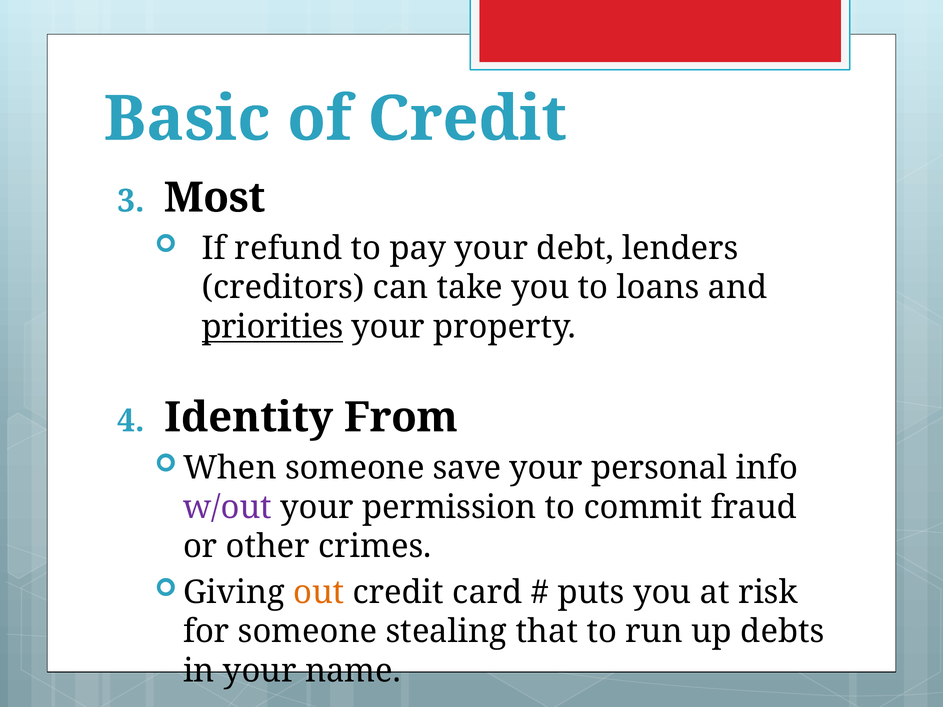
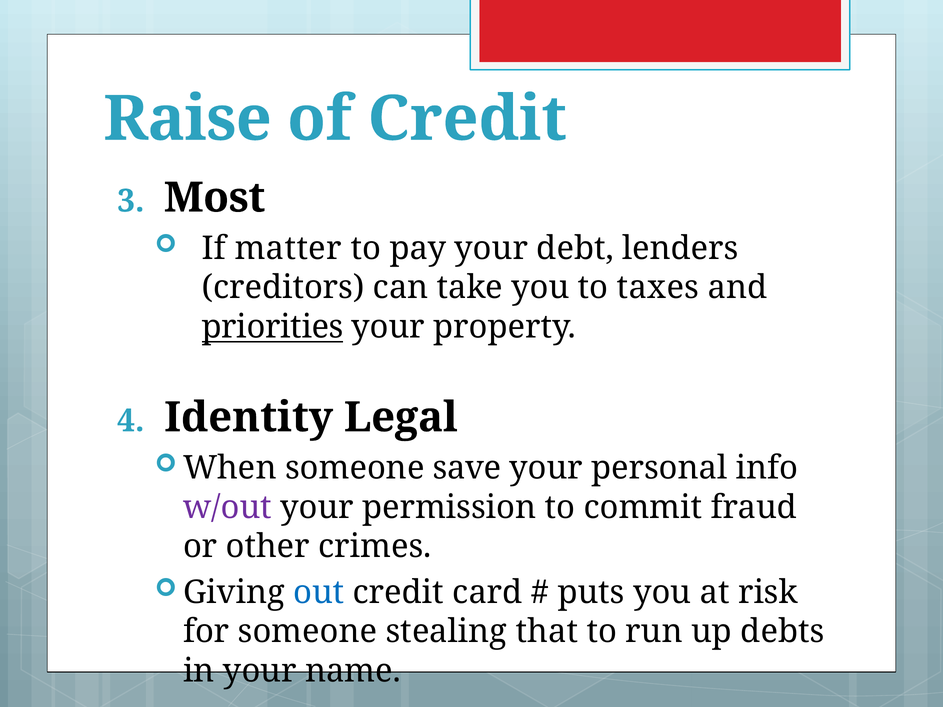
Basic: Basic -> Raise
refund: refund -> matter
loans: loans -> taxes
From: From -> Legal
out colour: orange -> blue
